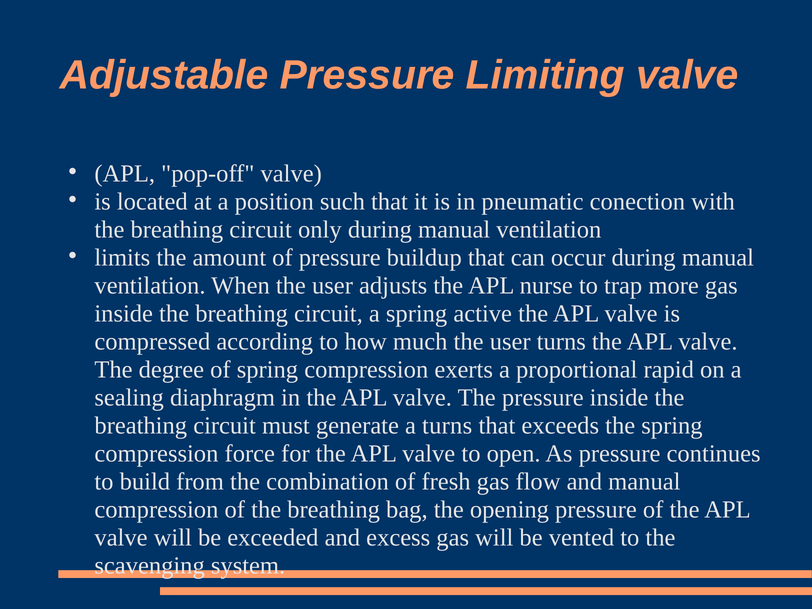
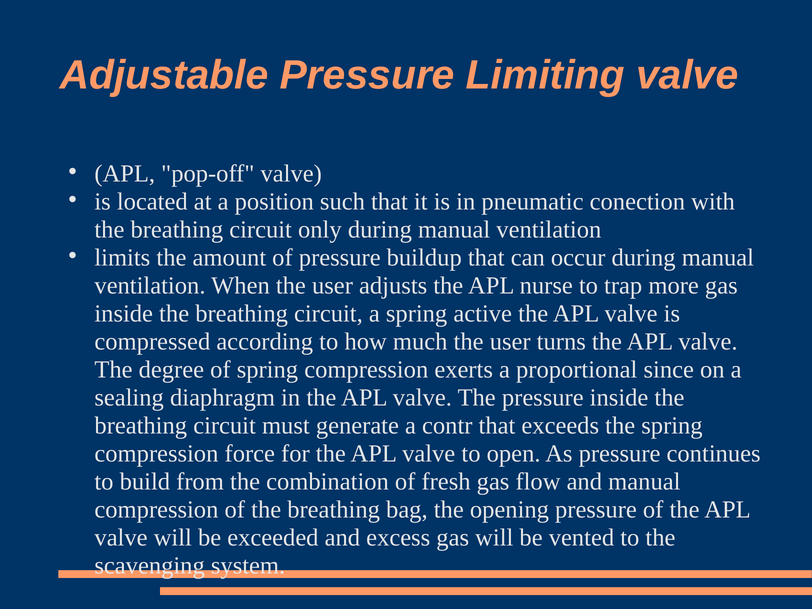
rapid: rapid -> since
a turns: turns -> contr
